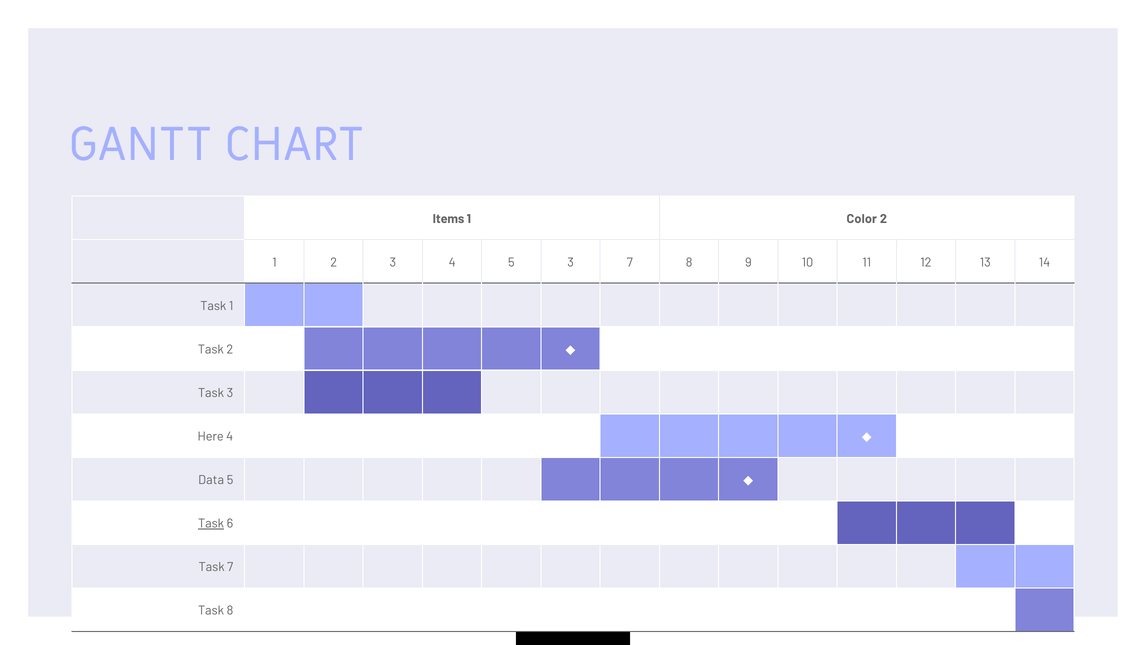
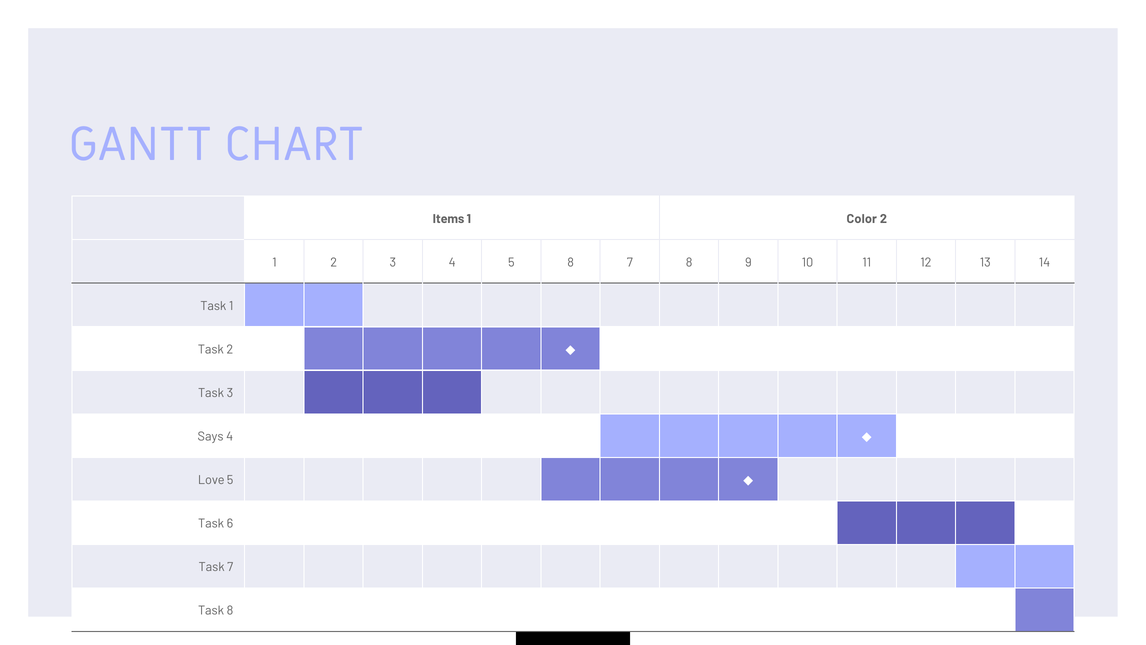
5 3: 3 -> 8
Here: Here -> Says
Data: Data -> Love
Task at (211, 523) underline: present -> none
